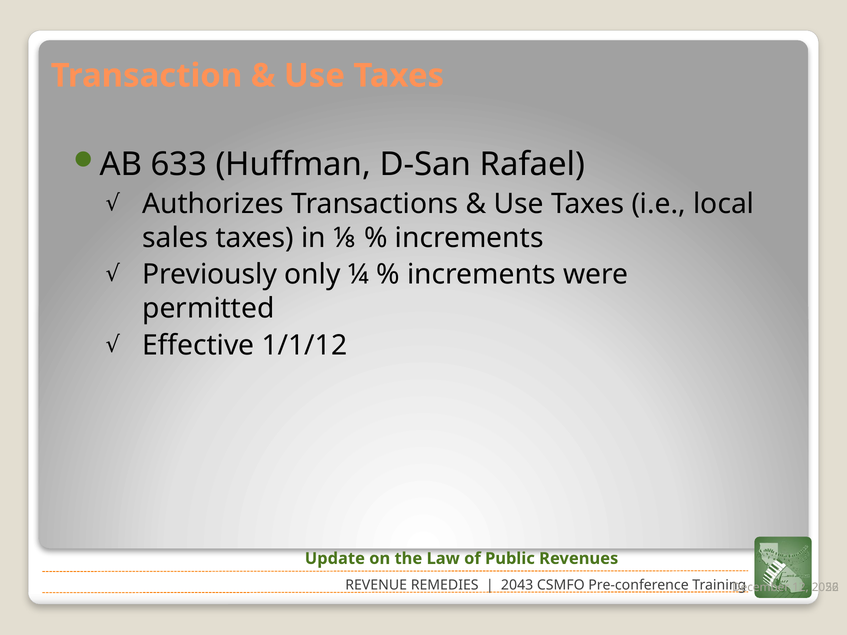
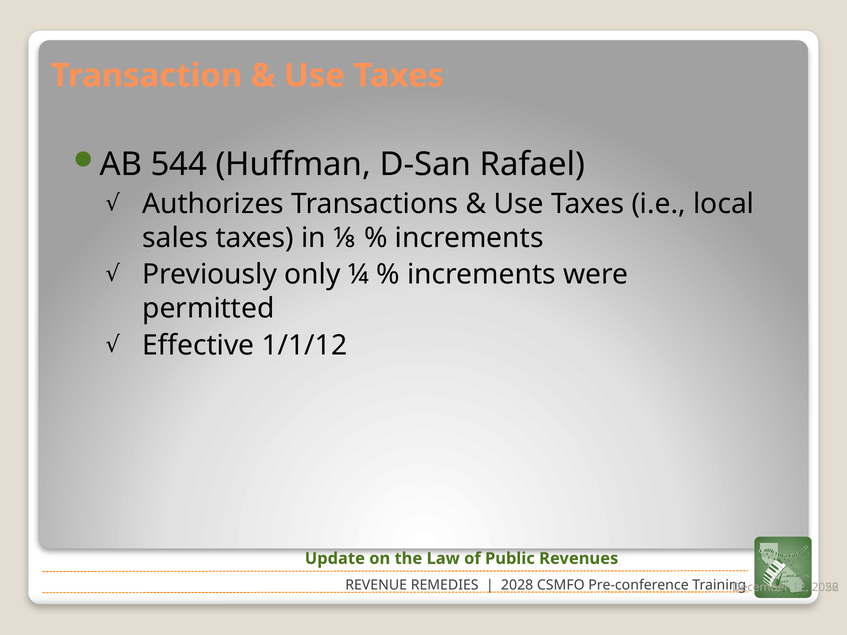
633: 633 -> 544
2043: 2043 -> 2028
